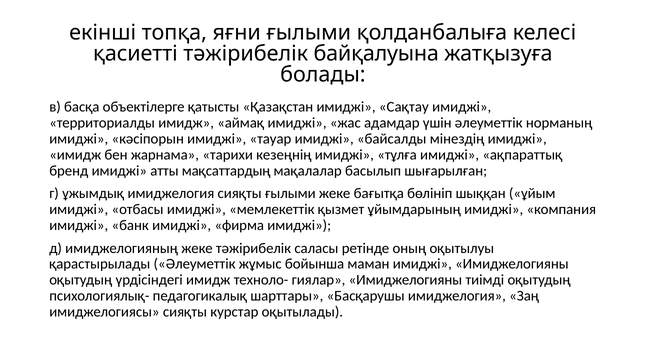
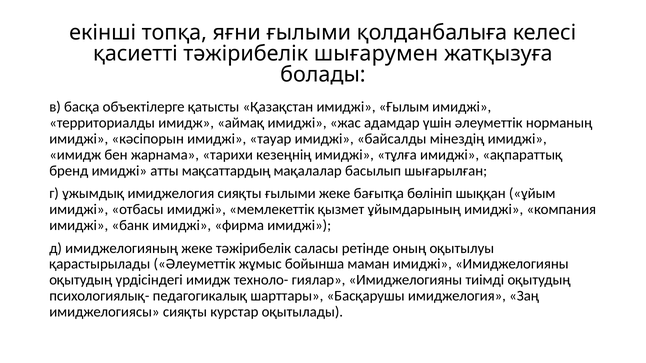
байқалуына: байқалуына -> шығарумен
Сақтау: Сақтау -> Ғылым
